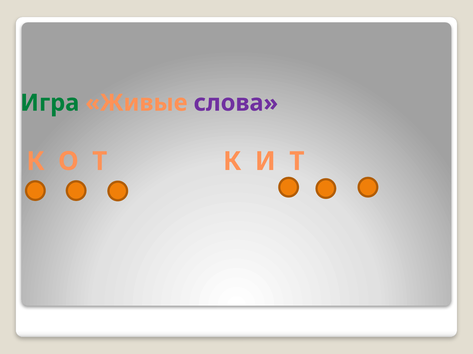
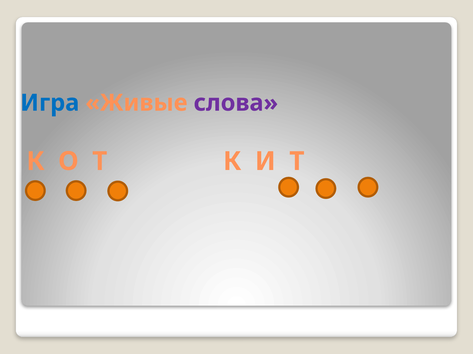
Игра colour: green -> blue
